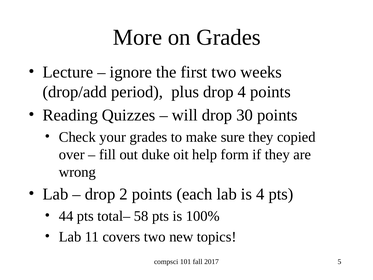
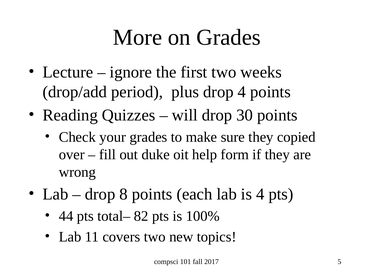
2: 2 -> 8
58: 58 -> 82
